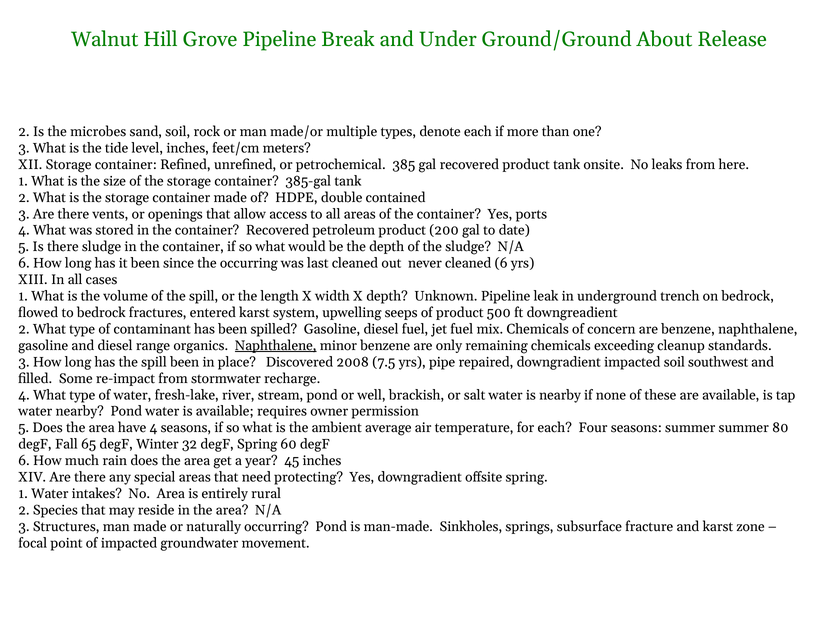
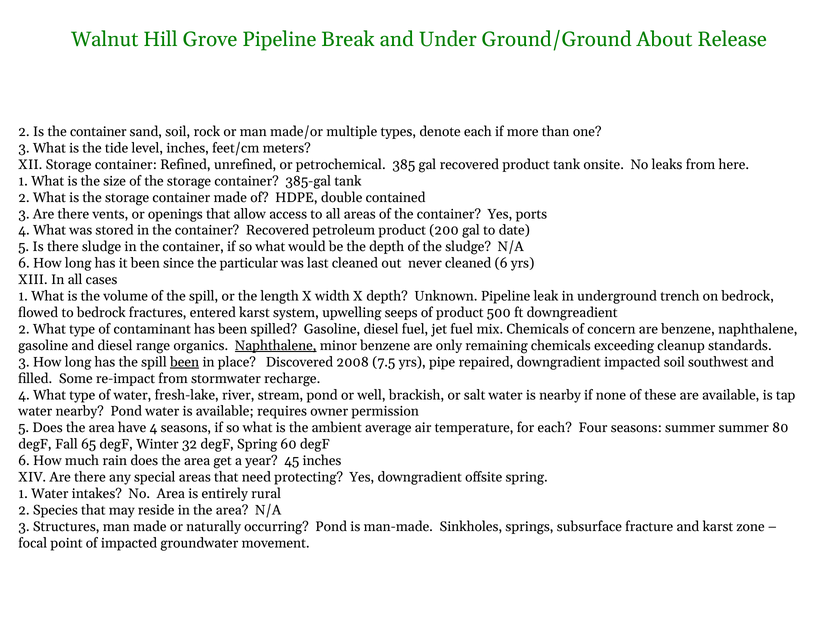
Is the microbes: microbes -> container
the occurring: occurring -> particular
been at (185, 362) underline: none -> present
